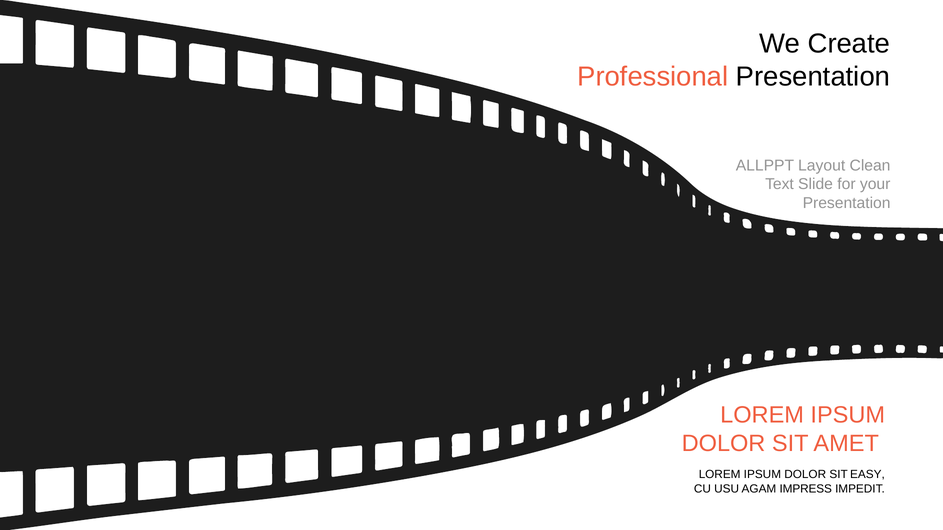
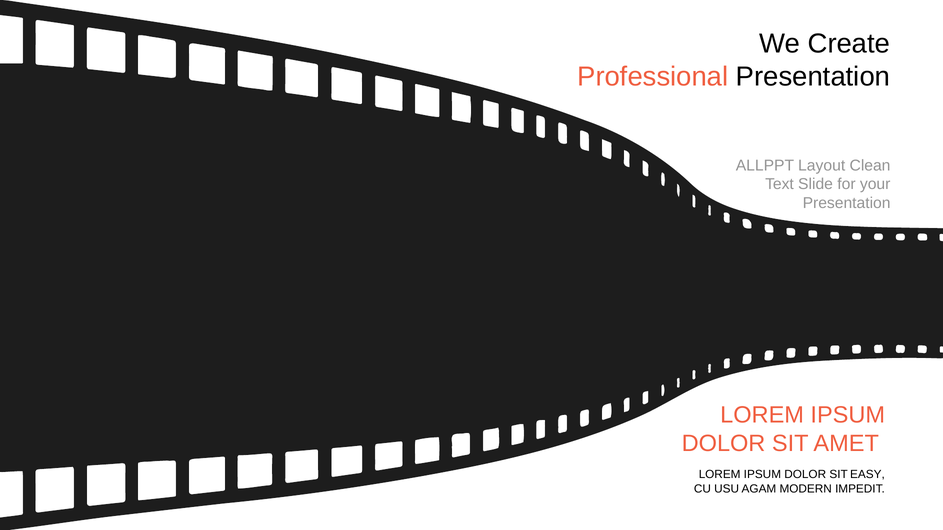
IMPRESS: IMPRESS -> MODERN
